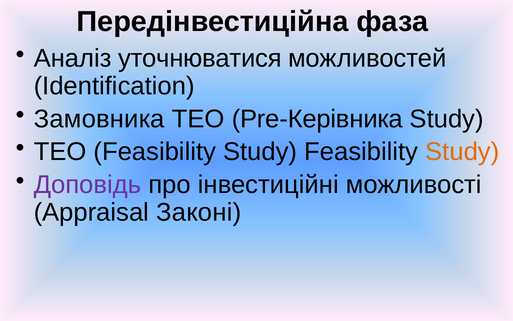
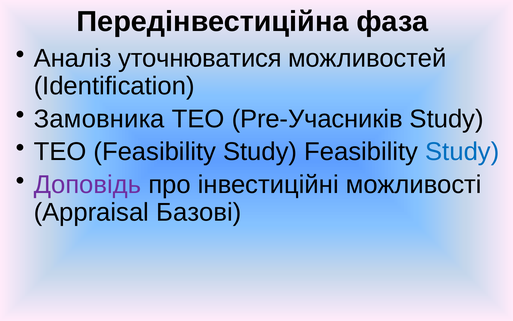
Pre-Керівника: Pre-Керівника -> Pre-Учасників
Study at (462, 152) colour: orange -> blue
Законі: Законі -> Базові
